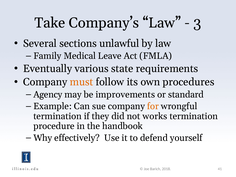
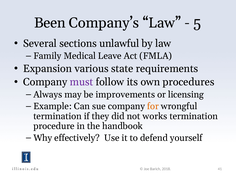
Take: Take -> Been
3: 3 -> 5
Eventually: Eventually -> Expansion
must colour: orange -> purple
Agency: Agency -> Always
standard: standard -> licensing
